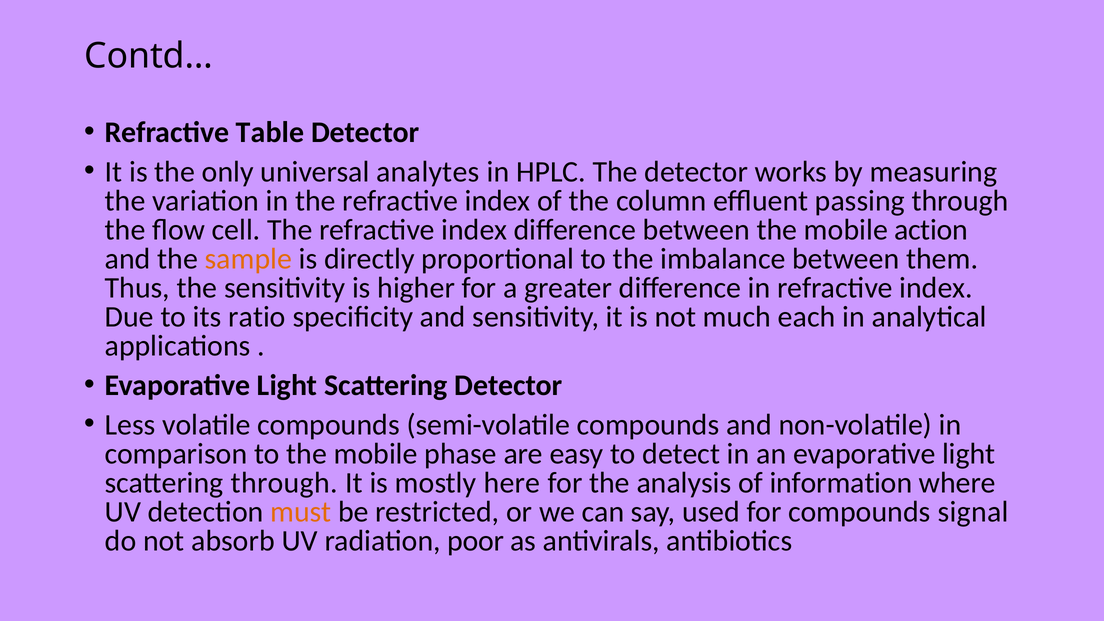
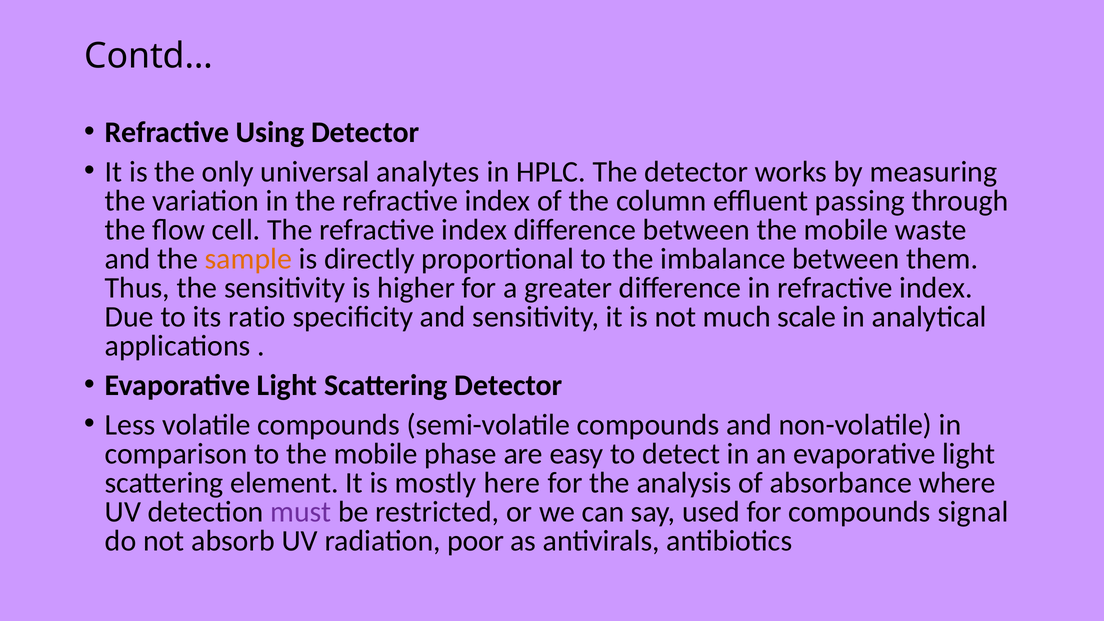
Table: Table -> Using
action: action -> waste
each: each -> scale
scattering through: through -> element
information: information -> absorbance
must colour: orange -> purple
